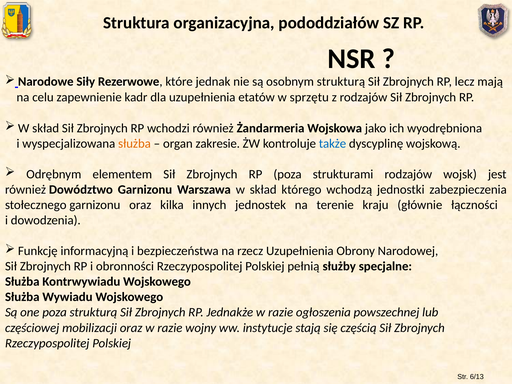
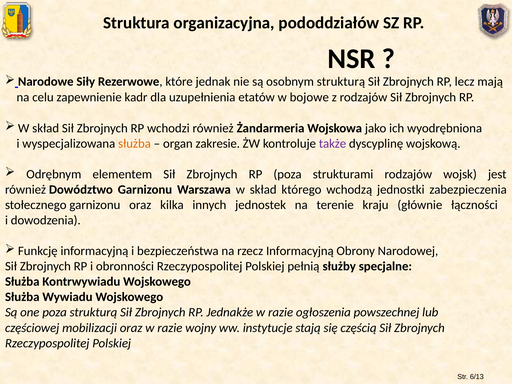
sprzętu: sprzętu -> bojowe
także colour: blue -> purple
rzecz Uzupełnienia: Uzupełnienia -> Informacyjną
